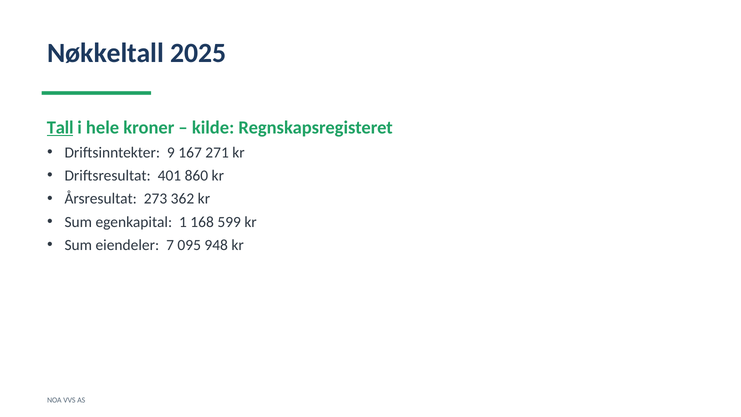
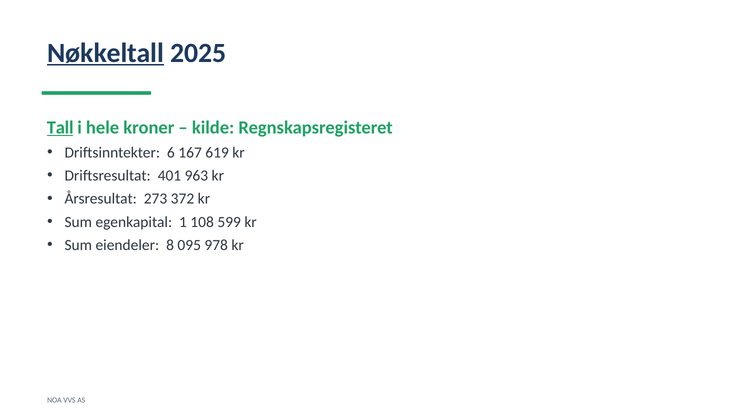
Nøkkeltall underline: none -> present
9: 9 -> 6
271: 271 -> 619
860: 860 -> 963
362: 362 -> 372
168: 168 -> 108
7: 7 -> 8
948: 948 -> 978
